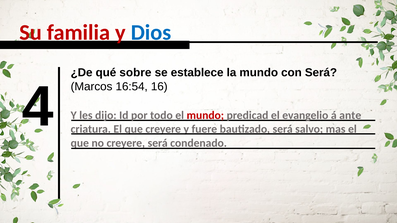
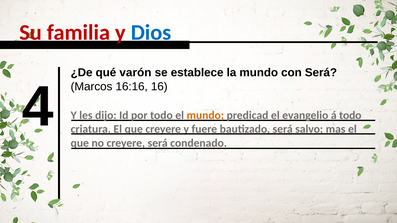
sobre: sobre -> varón
mundo at (205, 115) colour: red -> orange
á ante: ante -> todo
16:54: 16:54 -> 16:16
